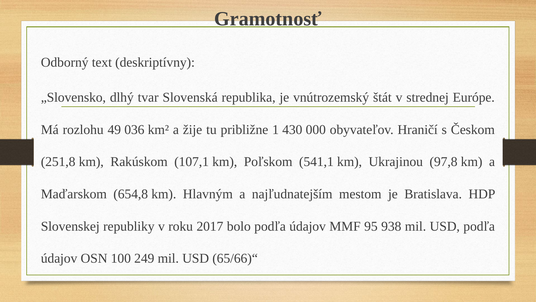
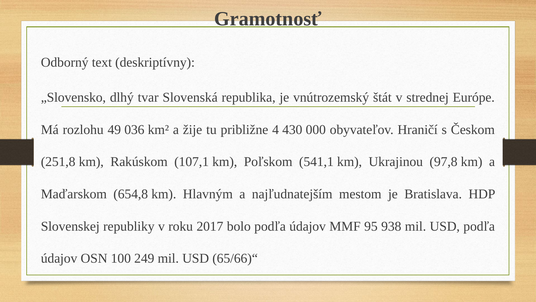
1: 1 -> 4
